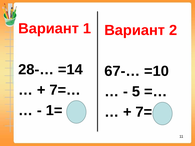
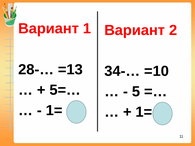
=14: =14 -> =13
67-…: 67-… -> 34-…
7=…: 7=… -> 5=…
7= at (144, 112): 7= -> 1=
